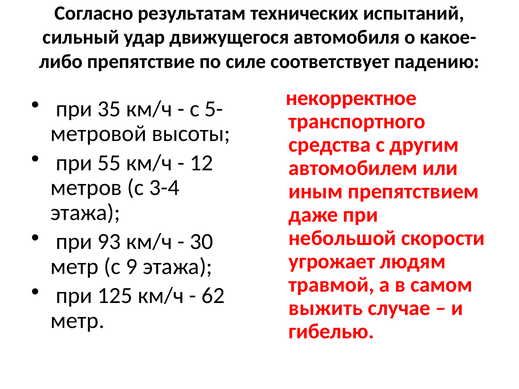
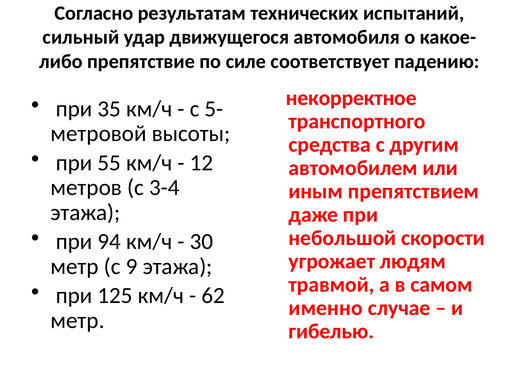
93: 93 -> 94
выжить: выжить -> именно
